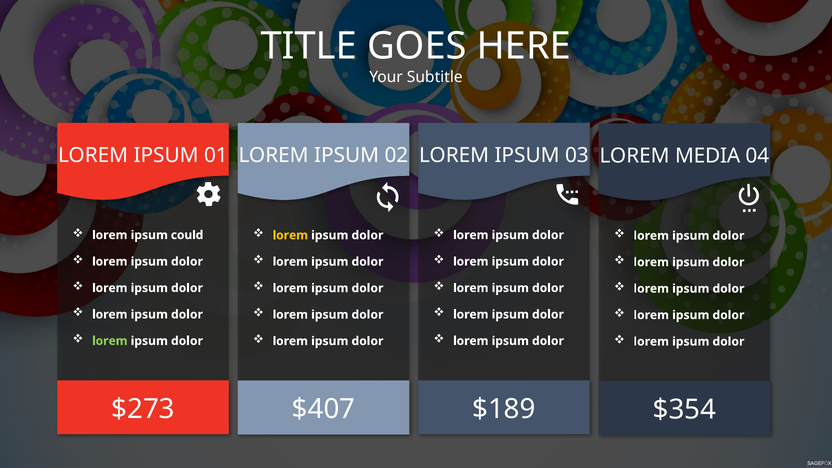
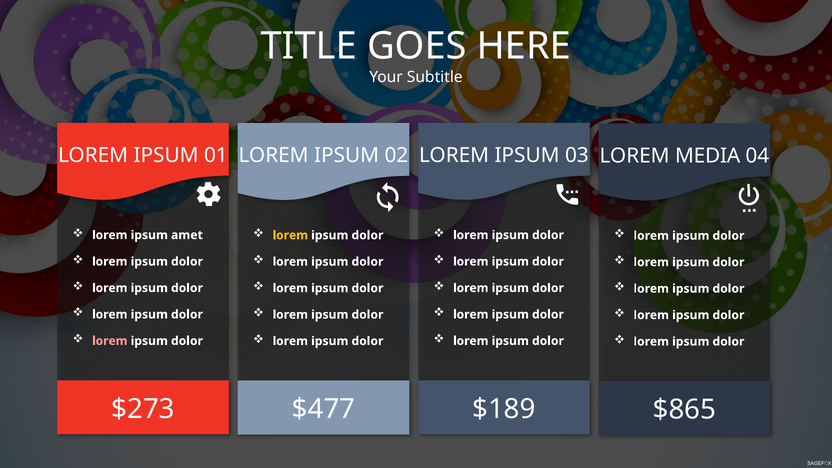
could: could -> amet
lorem at (110, 341) colour: light green -> pink
$407: $407 -> $477
$354: $354 -> $865
